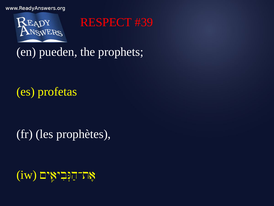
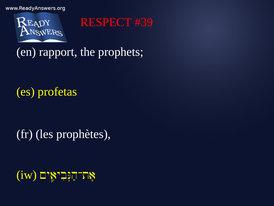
pueden: pueden -> rapport
